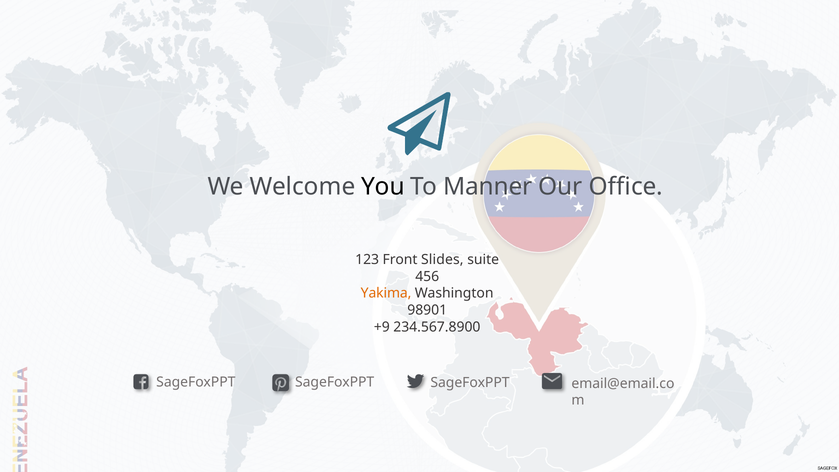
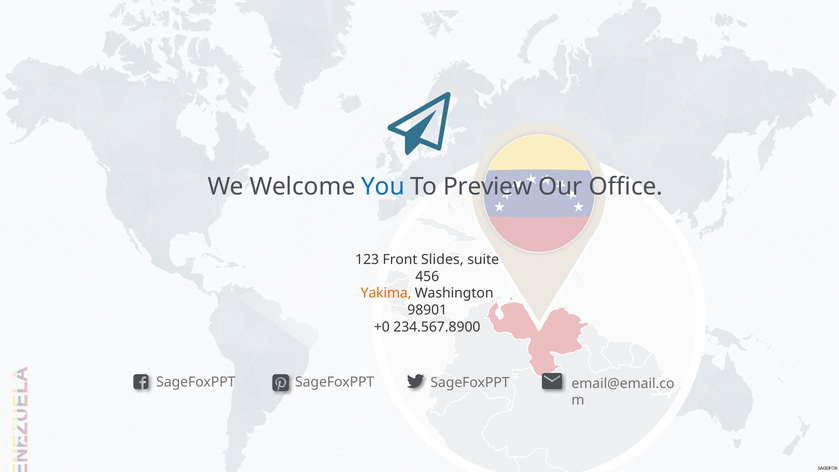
You colour: black -> blue
Manner: Manner -> Preview
+9: +9 -> +0
